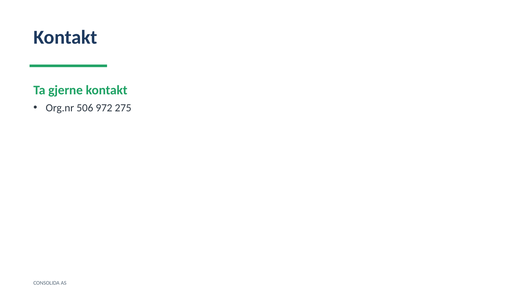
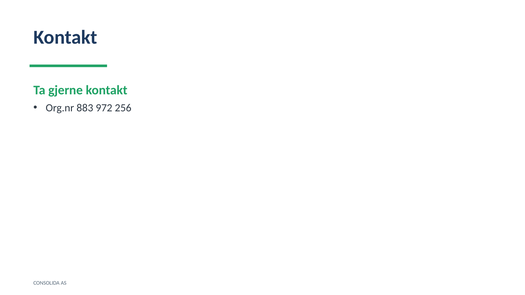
506: 506 -> 883
275: 275 -> 256
